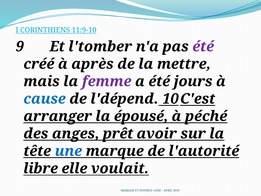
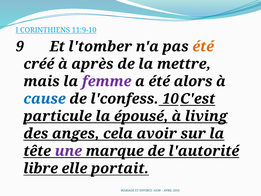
été at (203, 46) colour: purple -> orange
jours: jours -> alors
l'dépend: l'dépend -> l'confess
arranger: arranger -> particule
péché: péché -> living
prêt: prêt -> cela
une colour: blue -> purple
voulait: voulait -> portait
